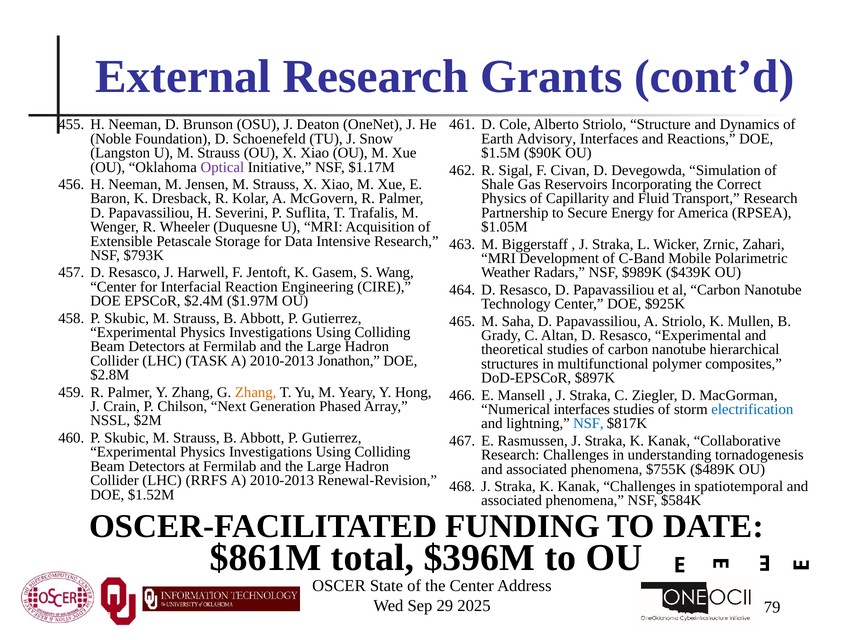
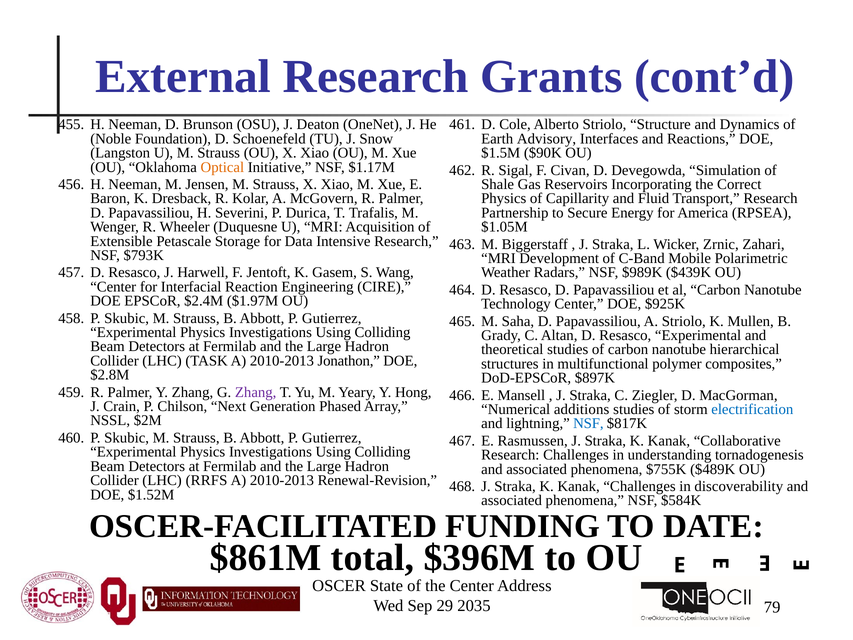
Optical colour: purple -> orange
Suflita: Suflita -> Durica
Zhang at (256, 392) colour: orange -> purple
Numerical interfaces: interfaces -> additions
spatiotemporal: spatiotemporal -> discoverability
2025: 2025 -> 2035
